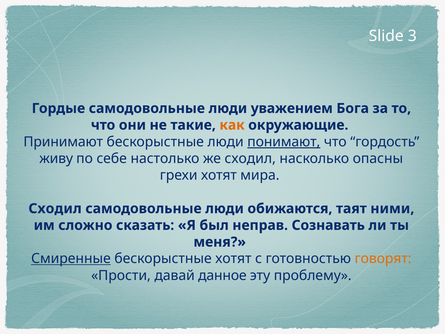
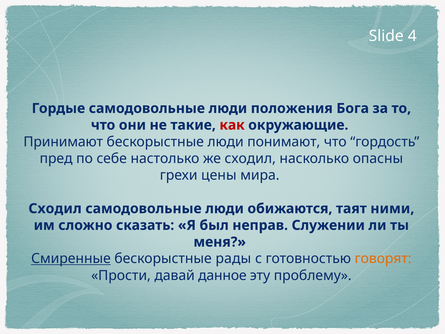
3: 3 -> 4
уважением: уважением -> положения
как colour: orange -> red
понимают underline: present -> none
живу: живу -> пред
грехи хотят: хотят -> цены
Сознавать: Сознавать -> Служении
бескорыстные хотят: хотят -> рады
